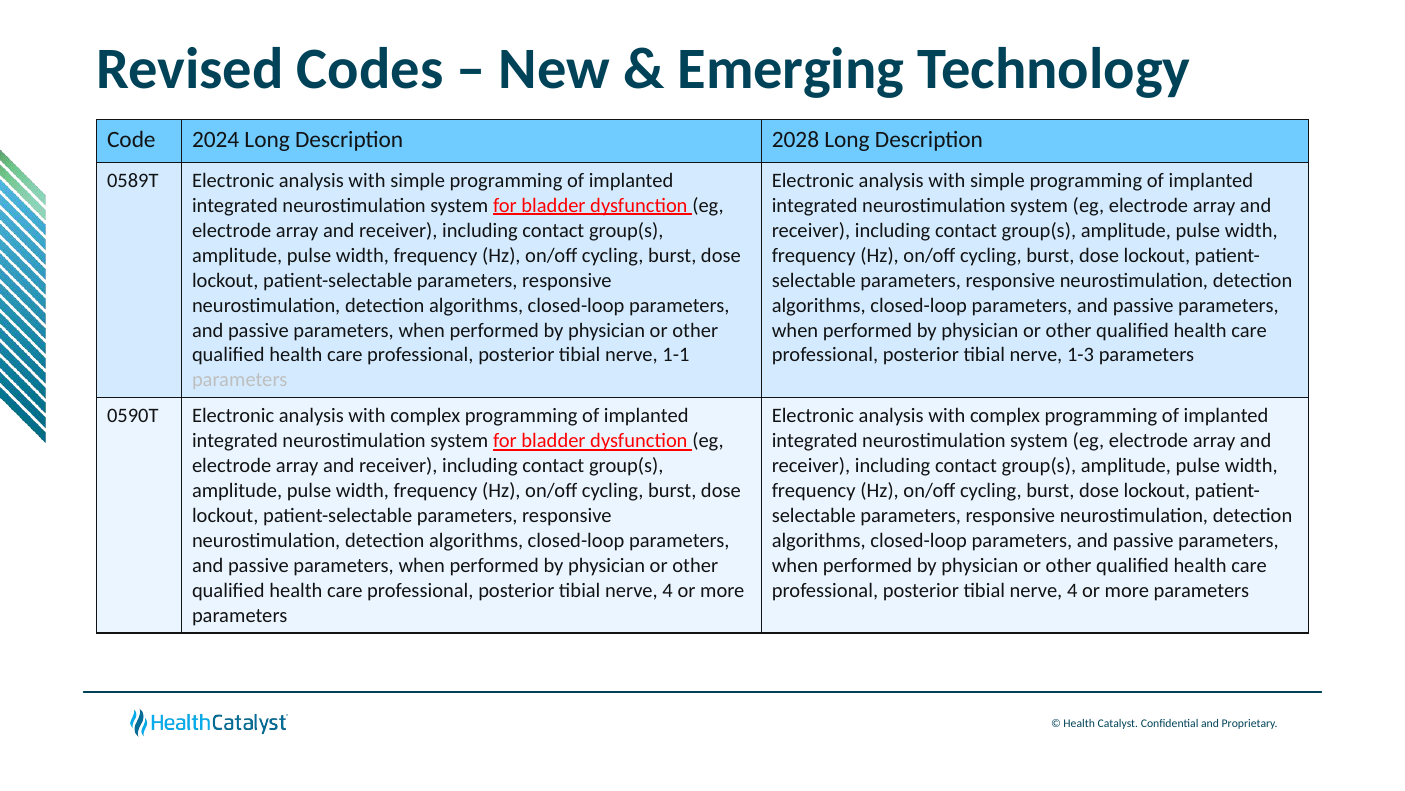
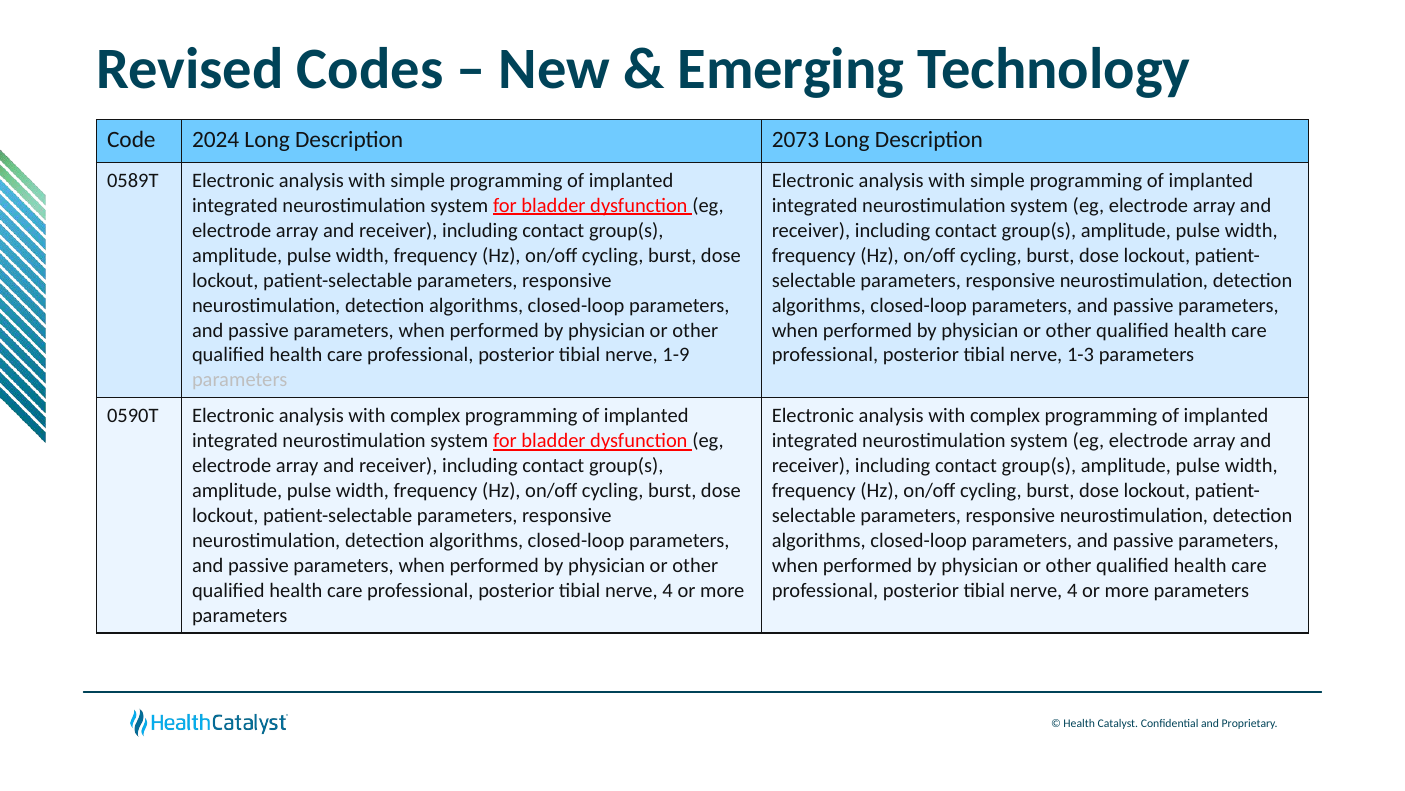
2028: 2028 -> 2073
1-1: 1-1 -> 1-9
